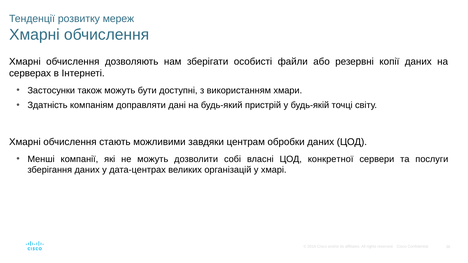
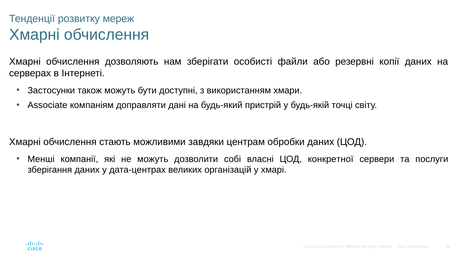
Здатність: Здатність -> Associate
